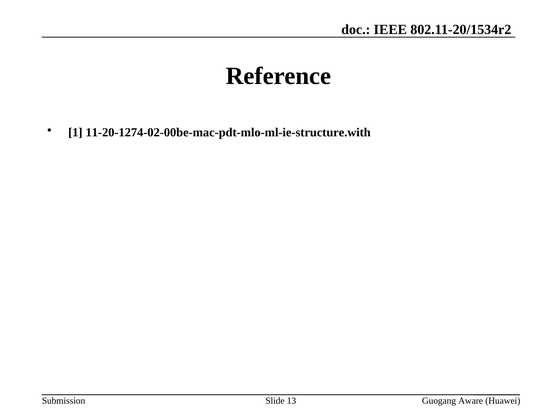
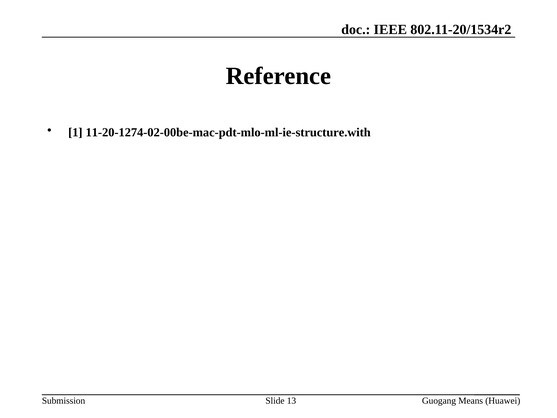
Aware: Aware -> Means
